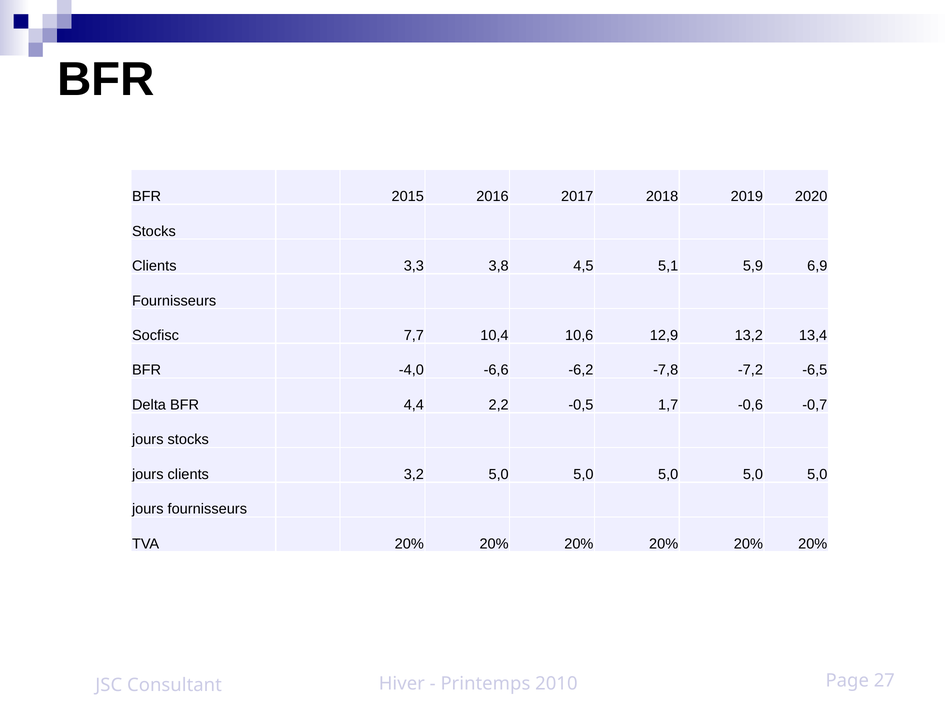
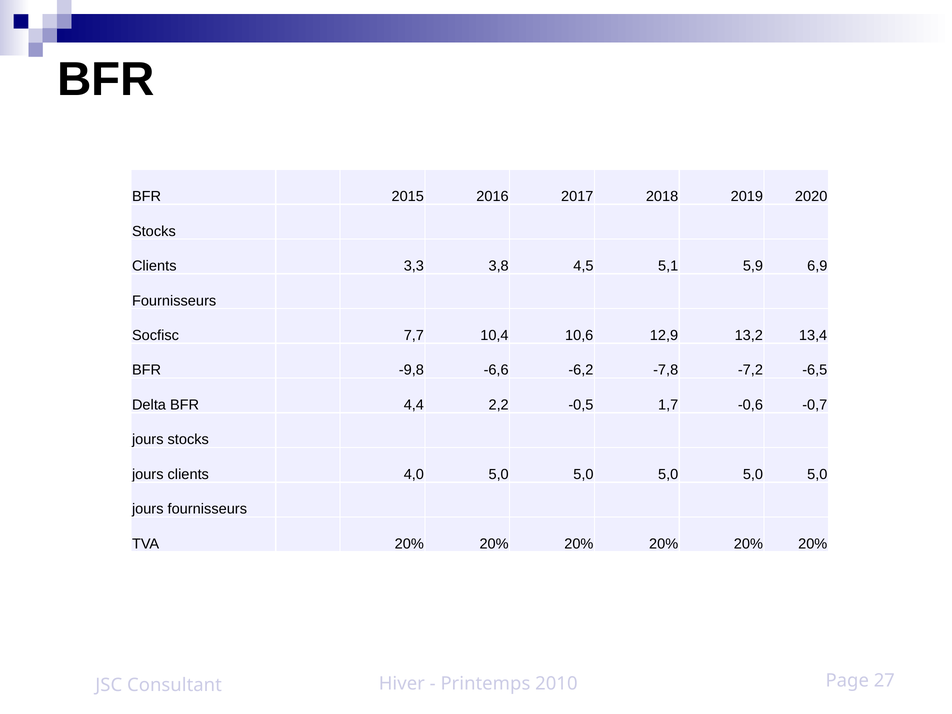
-4,0: -4,0 -> -9,8
3,2: 3,2 -> 4,0
